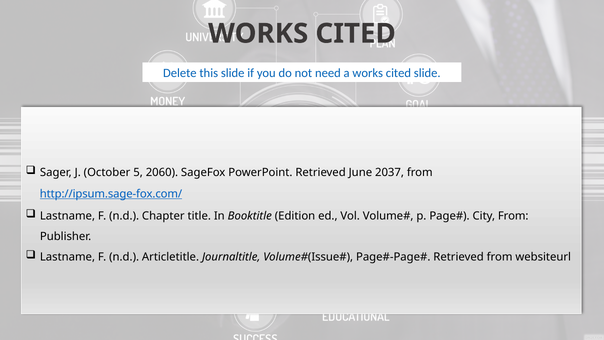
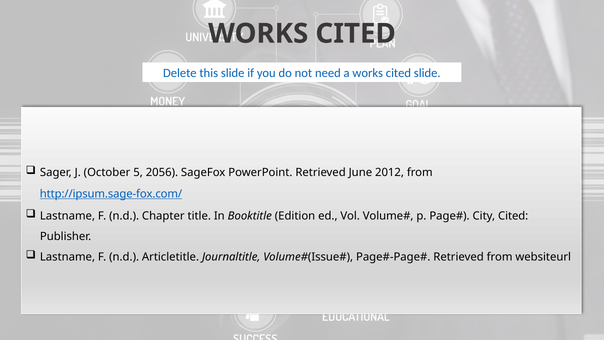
2060: 2060 -> 2056
2037: 2037 -> 2012
City From: From -> Cited
